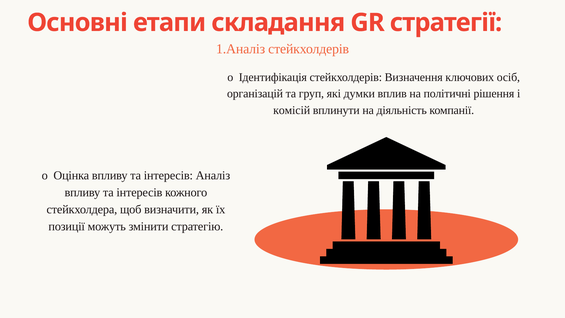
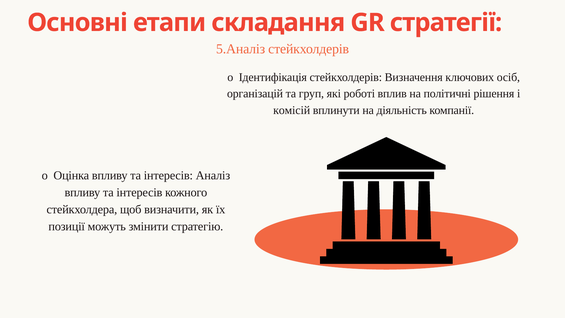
1.Аналіз: 1.Аналіз -> 5.Аналіз
думки: думки -> роботі
